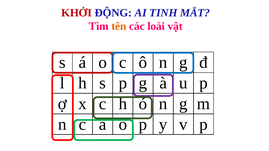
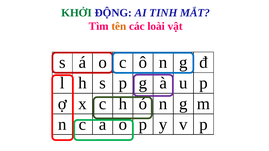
KHỞI colour: red -> green
